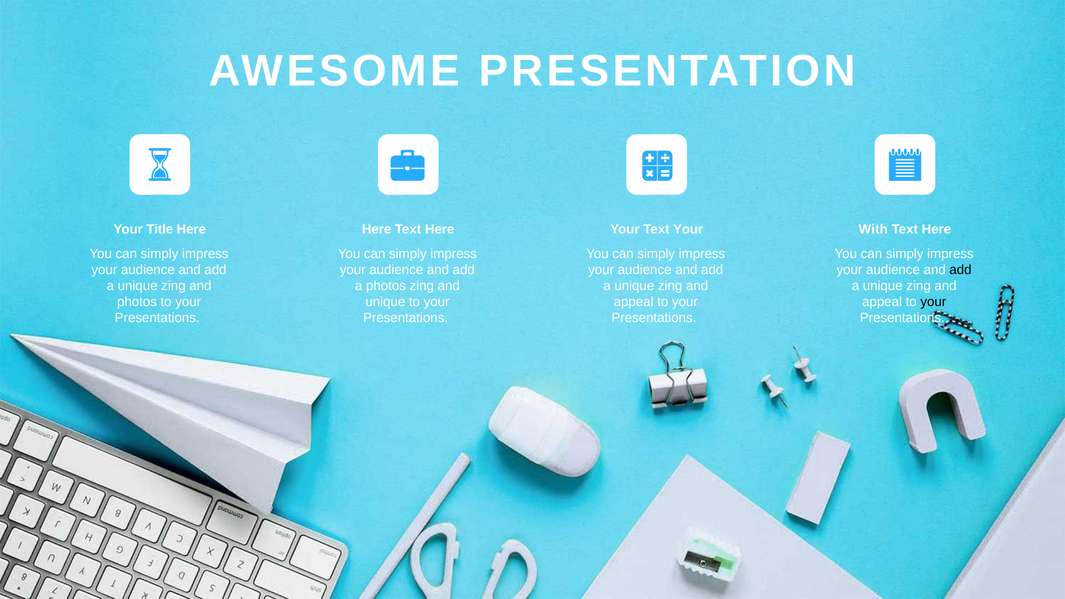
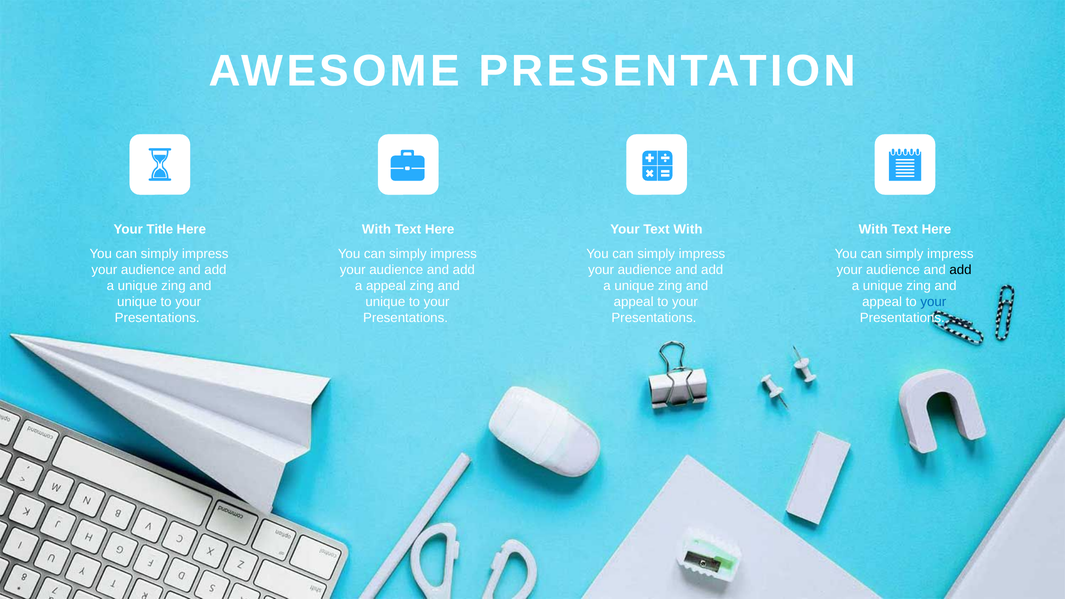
Here at (377, 230): Here -> With
Text Your: Your -> With
a photos: photos -> appeal
photos at (137, 302): photos -> unique
your at (933, 302) colour: black -> blue
